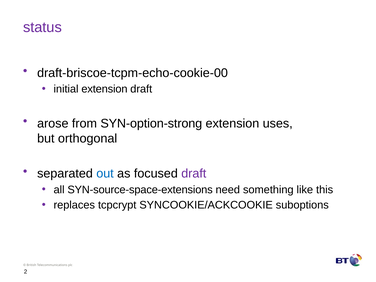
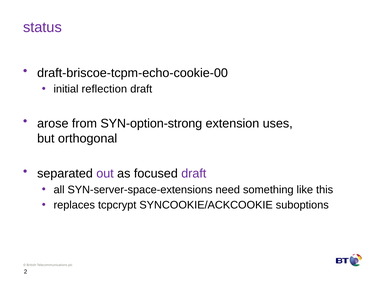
initial extension: extension -> reflection
out colour: blue -> purple
SYN-source-space-extensions: SYN-source-space-extensions -> SYN-server-space-extensions
